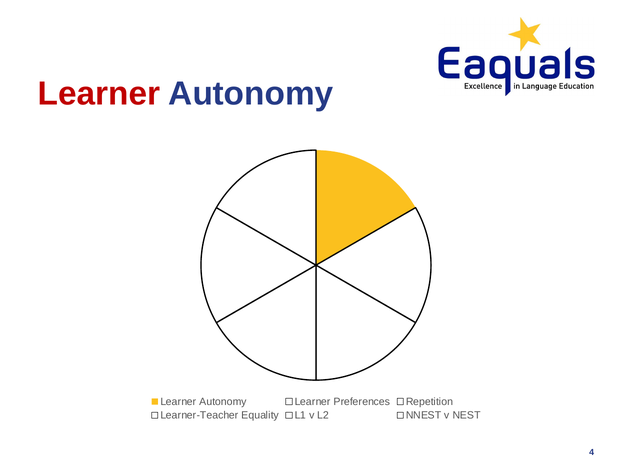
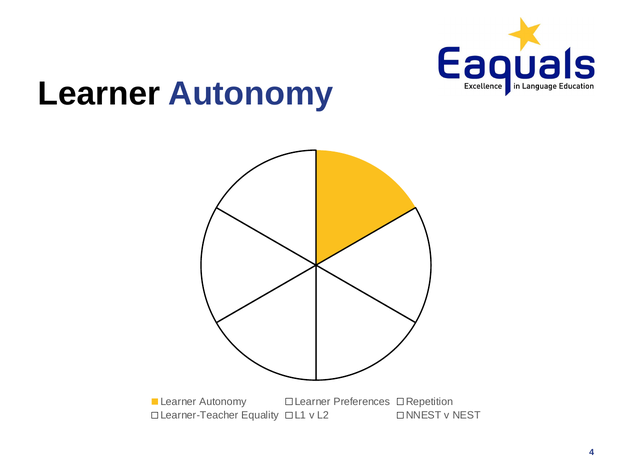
Learner at (99, 94) colour: red -> black
